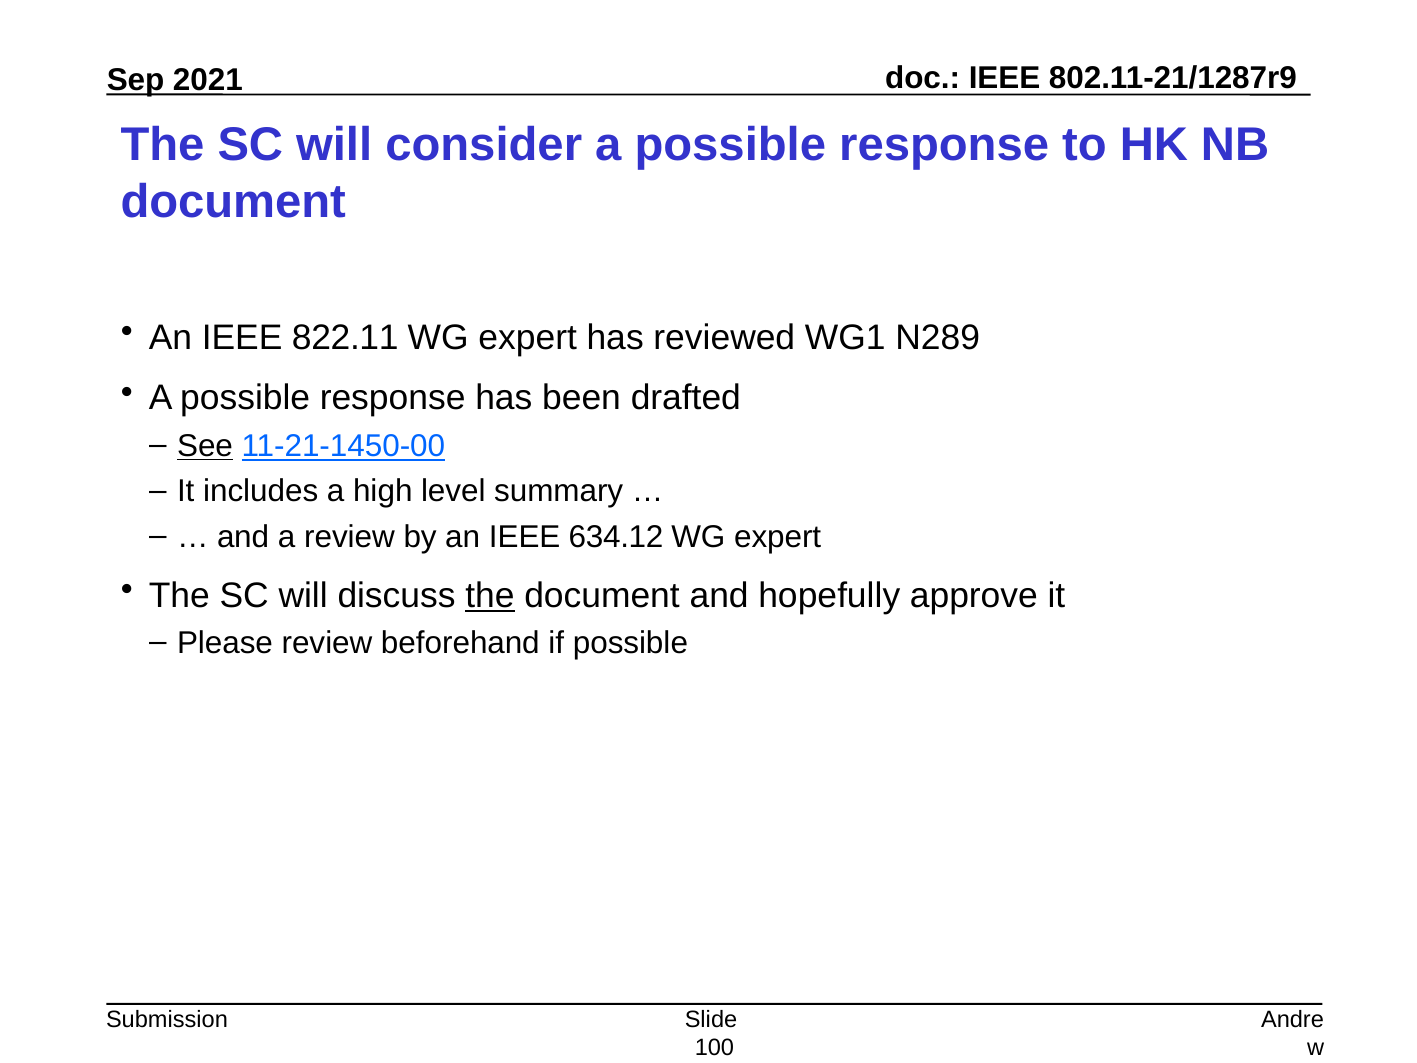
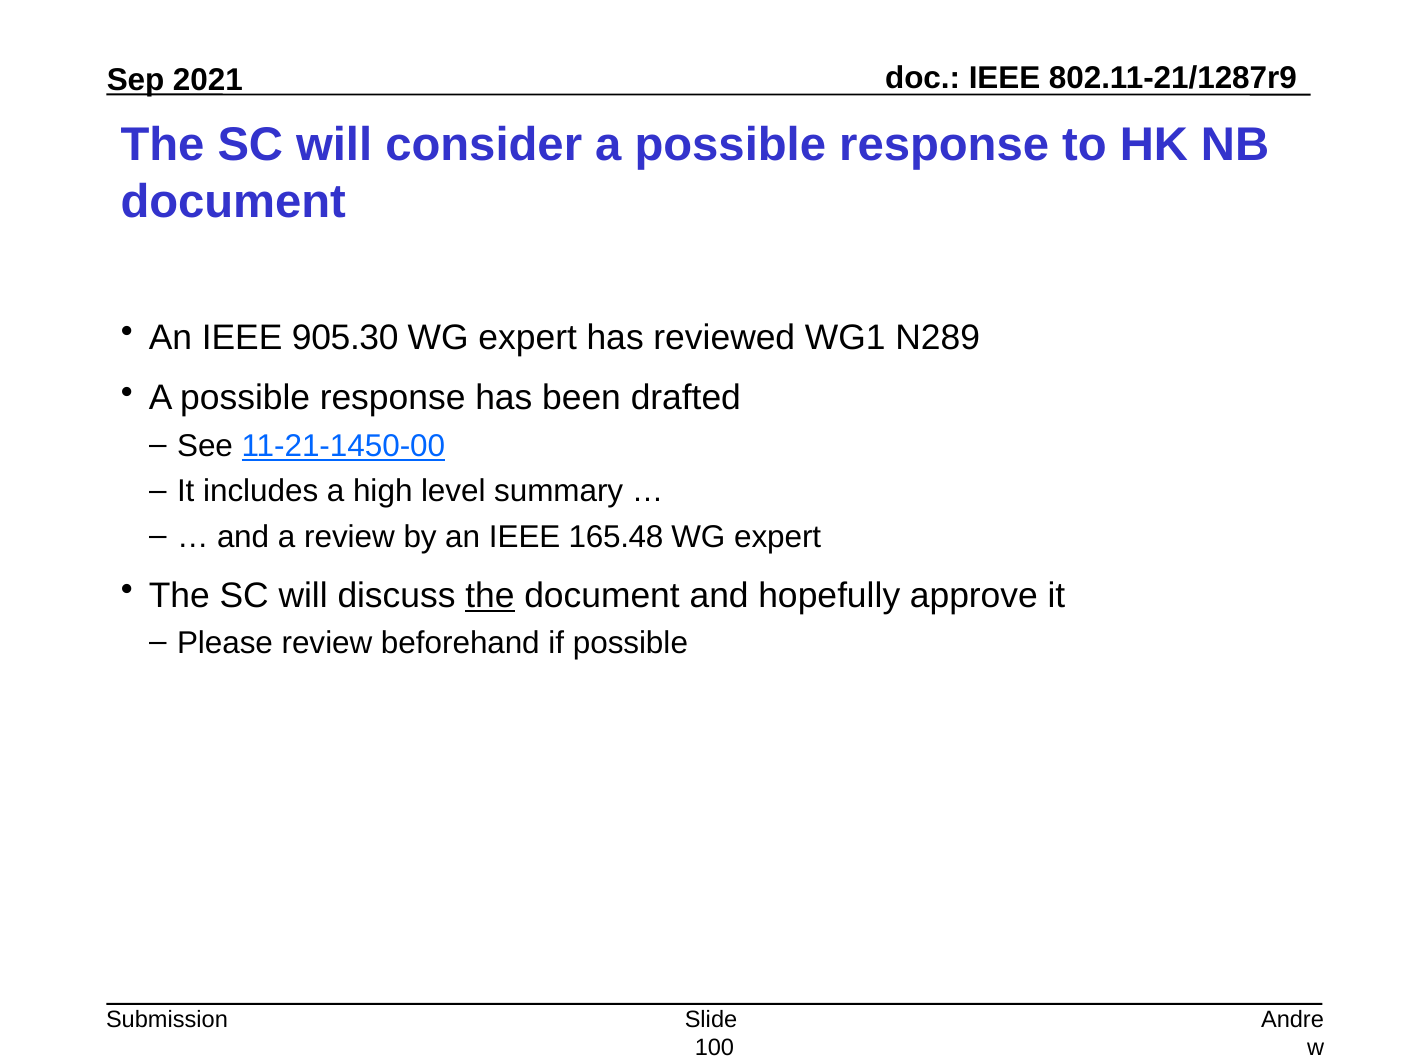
822.11: 822.11 -> 905.30
See underline: present -> none
634.12: 634.12 -> 165.48
